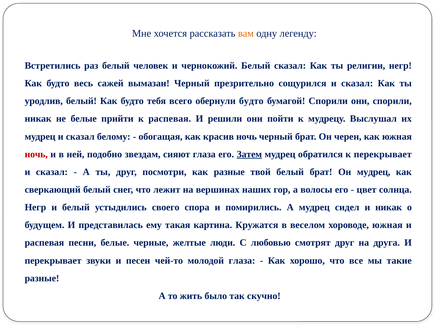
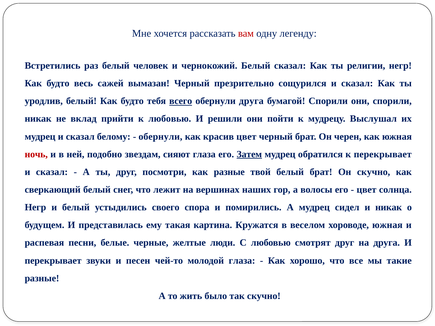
вам colour: orange -> red
всего underline: none -> present
обернули будто: будто -> друга
не белые: белые -> вклад
к распевая: распевая -> любовью
обогащая at (161, 137): обогащая -> обернули
красив ночь: ночь -> цвет
Он мудрец: мудрец -> скучно
